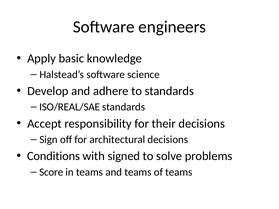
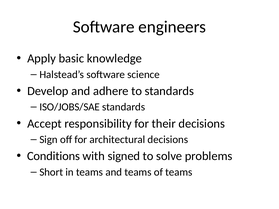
ISO/REAL/SAE: ISO/REAL/SAE -> ISO/JOBS/SAE
Score: Score -> Short
